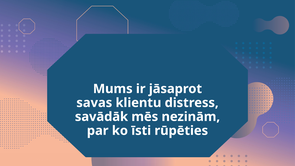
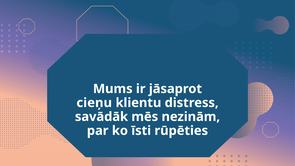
savas: savas -> cieņu
